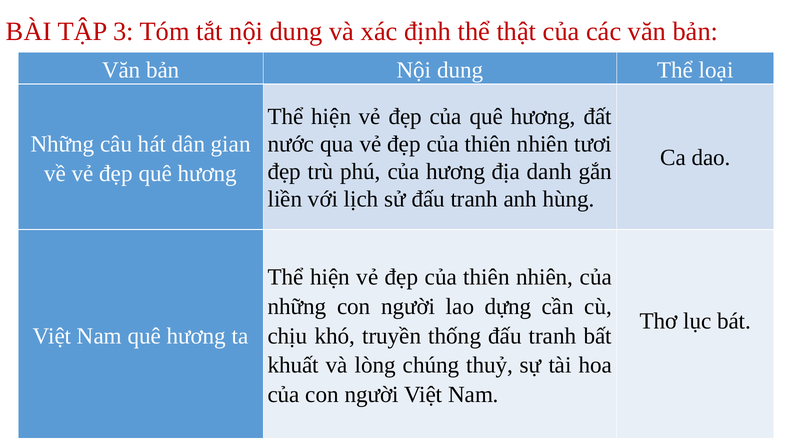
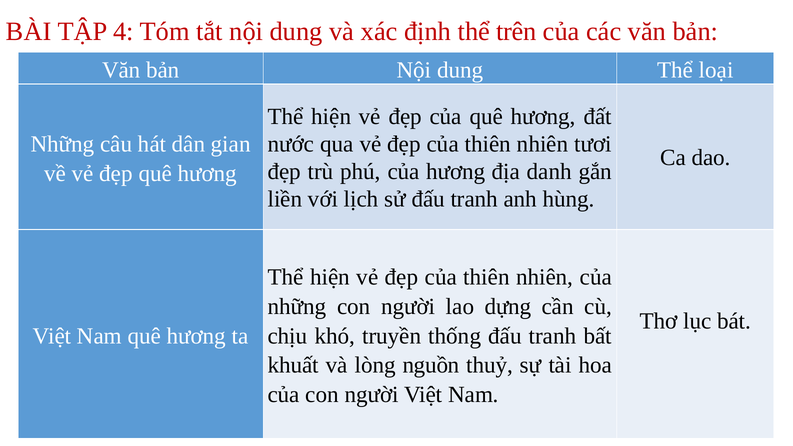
3: 3 -> 4
thật: thật -> trên
chúng: chúng -> nguồn
